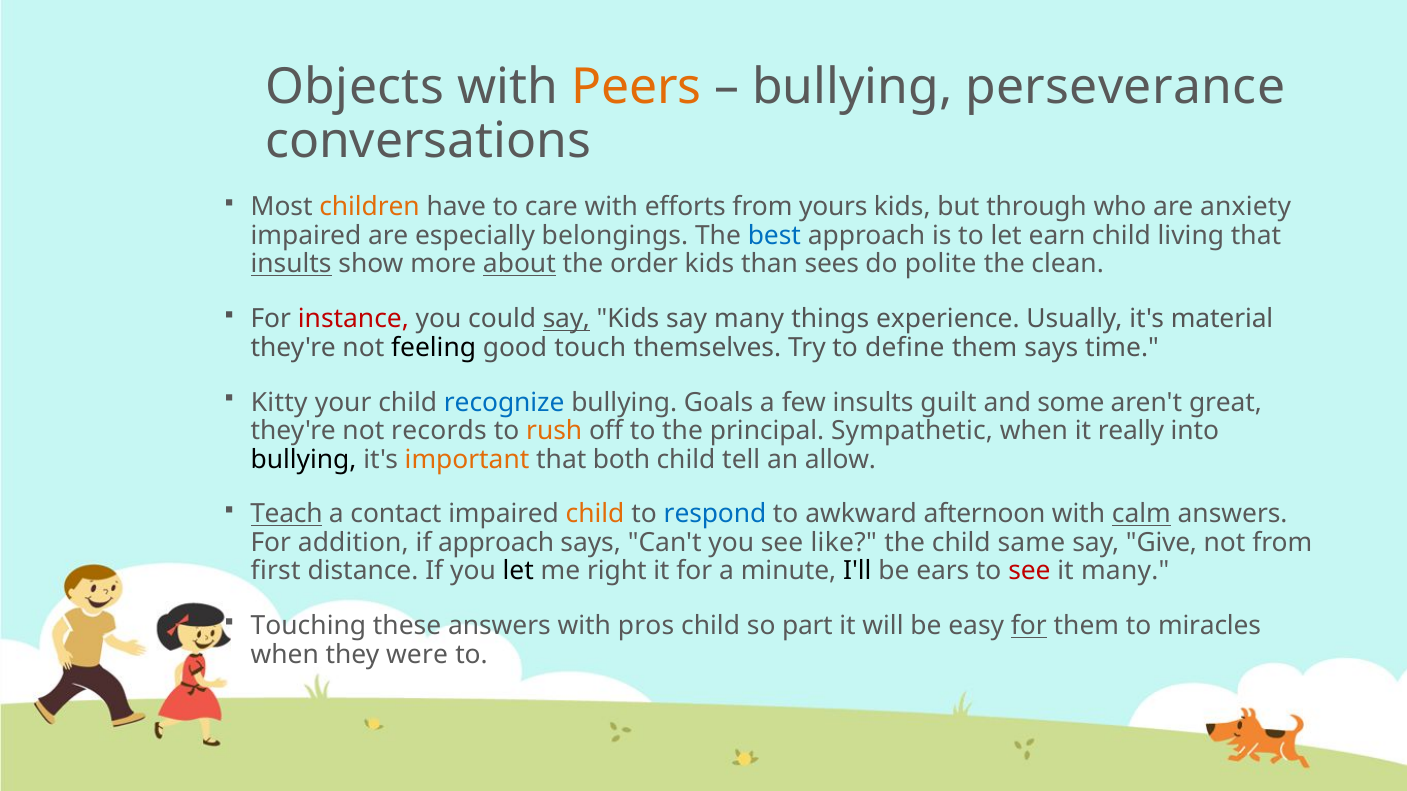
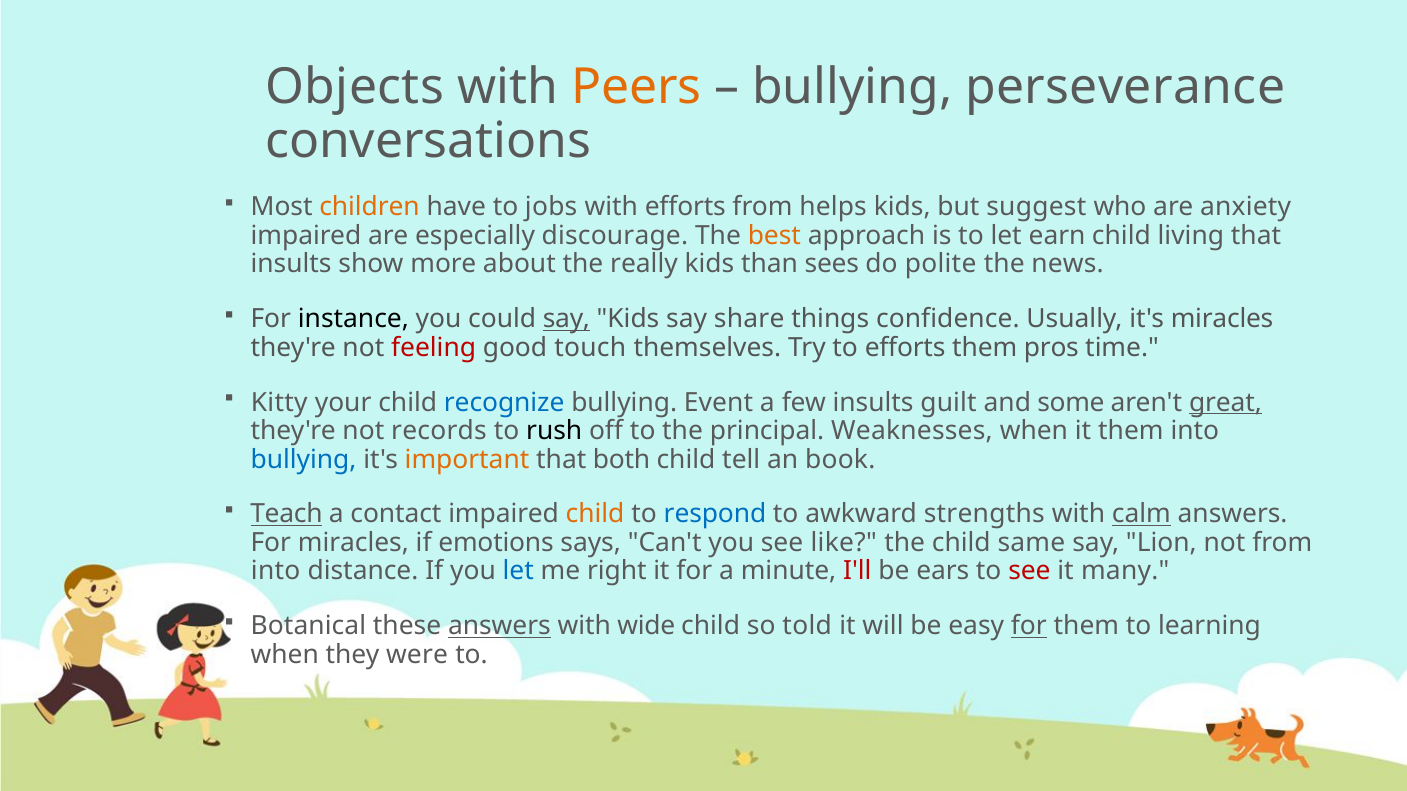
care: care -> jobs
yours: yours -> helps
through: through -> suggest
belongings: belongings -> discourage
best colour: blue -> orange
insults at (291, 264) underline: present -> none
about underline: present -> none
order: order -> really
clean: clean -> news
instance colour: red -> black
say many: many -> share
experience: experience -> confidence
it's material: material -> miracles
feeling colour: black -> red
to define: define -> efforts
them says: says -> pros
Goals: Goals -> Event
great underline: none -> present
rush colour: orange -> black
Sympathetic: Sympathetic -> Weaknesses
it really: really -> them
bullying at (304, 460) colour: black -> blue
allow: allow -> book
afternoon: afternoon -> strengths
For addition: addition -> miracles
if approach: approach -> emotions
Give: Give -> Lion
first at (276, 571): first -> into
let at (518, 571) colour: black -> blue
I'll colour: black -> red
Touching: Touching -> Botanical
answers at (499, 626) underline: none -> present
pros: pros -> wide
part: part -> told
miracles: miracles -> learning
